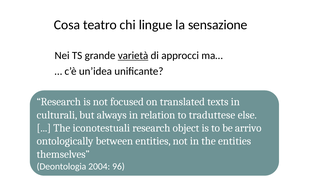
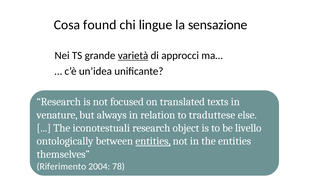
teatro: teatro -> found
culturali: culturali -> venature
arrivo: arrivo -> livello
entities at (153, 141) underline: none -> present
Deontologia: Deontologia -> Riferimento
96: 96 -> 78
